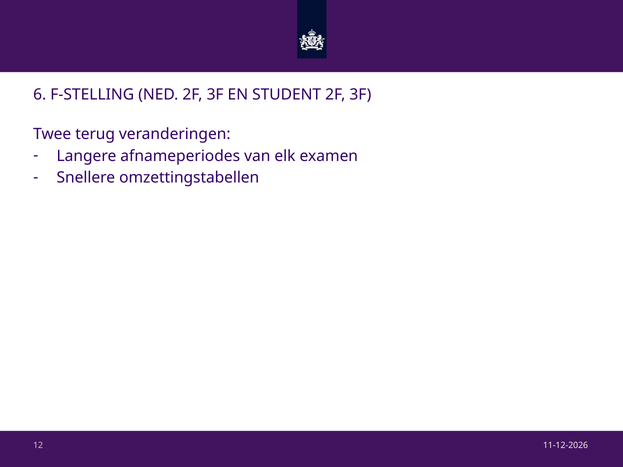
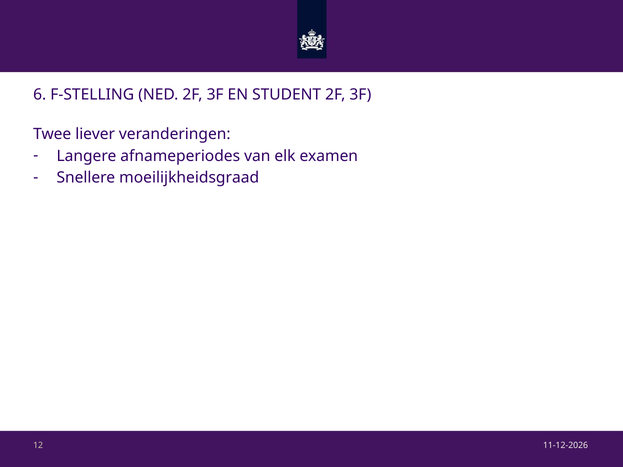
terug: terug -> liever
omzettingstabellen: omzettingstabellen -> moeilijkheidsgraad
